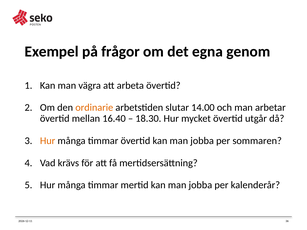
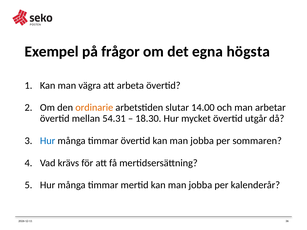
genom: genom -> högsta
16.40: 16.40 -> 54.31
Hur at (48, 141) colour: orange -> blue
